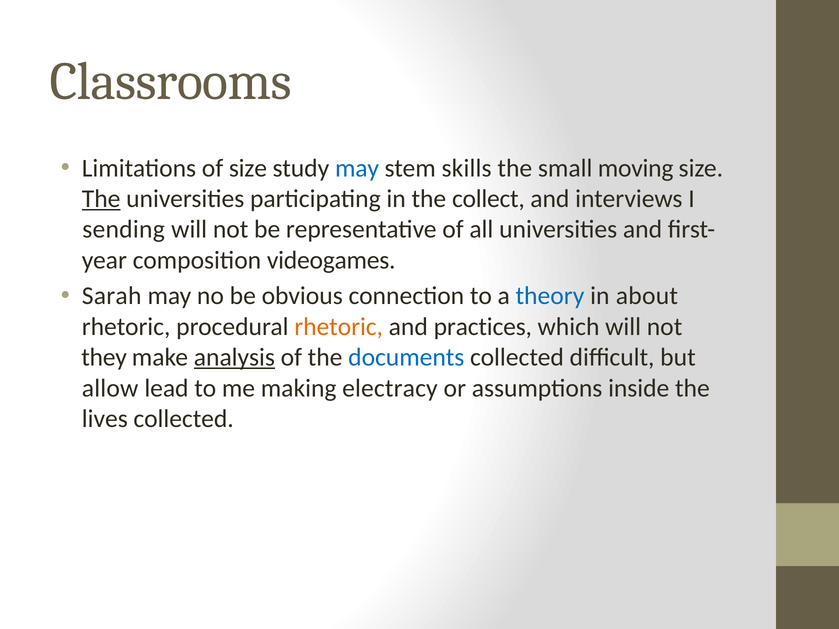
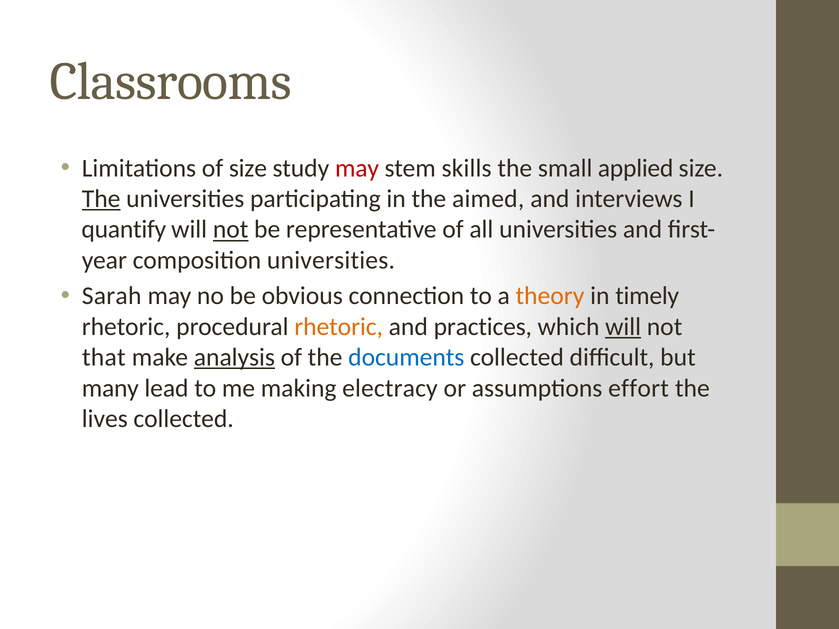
may at (357, 168) colour: blue -> red
moving: moving -> applied
collect: collect -> aimed
sending: sending -> quantify
not at (231, 230) underline: none -> present
composition videogames: videogames -> universities
theory colour: blue -> orange
about: about -> timely
will at (623, 327) underline: none -> present
they: they -> that
allow: allow -> many
inside: inside -> effort
